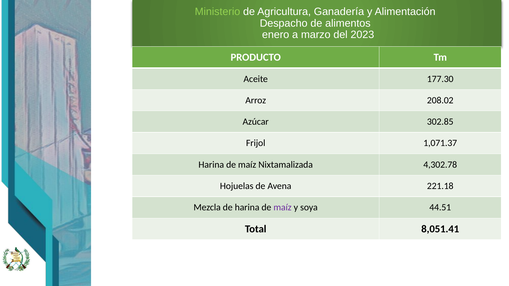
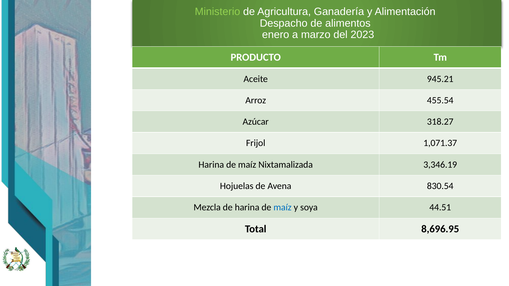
177.30: 177.30 -> 945.21
208.02: 208.02 -> 455.54
302.85: 302.85 -> 318.27
4,302.78: 4,302.78 -> 3,346.19
221.18: 221.18 -> 830.54
maíz at (283, 208) colour: purple -> blue
8,051.41: 8,051.41 -> 8,696.95
